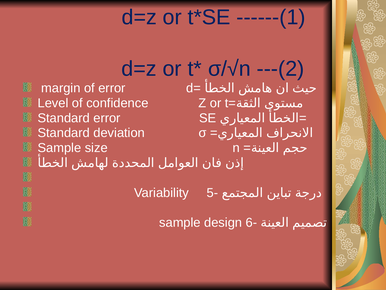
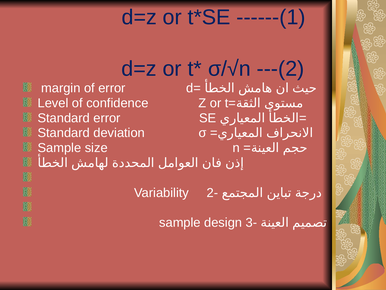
5-: 5- -> 2-
6-: 6- -> 3-
